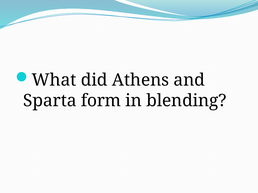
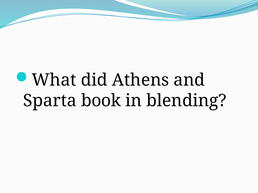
form: form -> book
